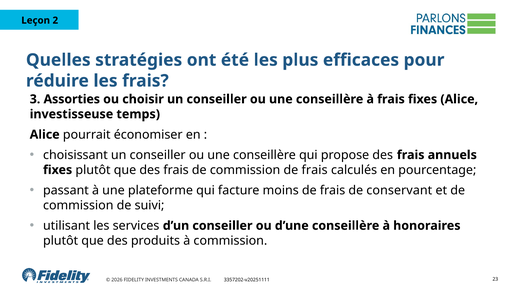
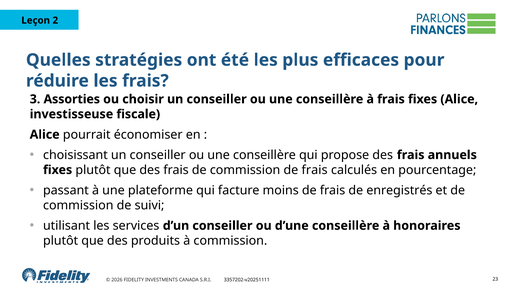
temps: temps -> fiscale
conservant: conservant -> enregistrés
